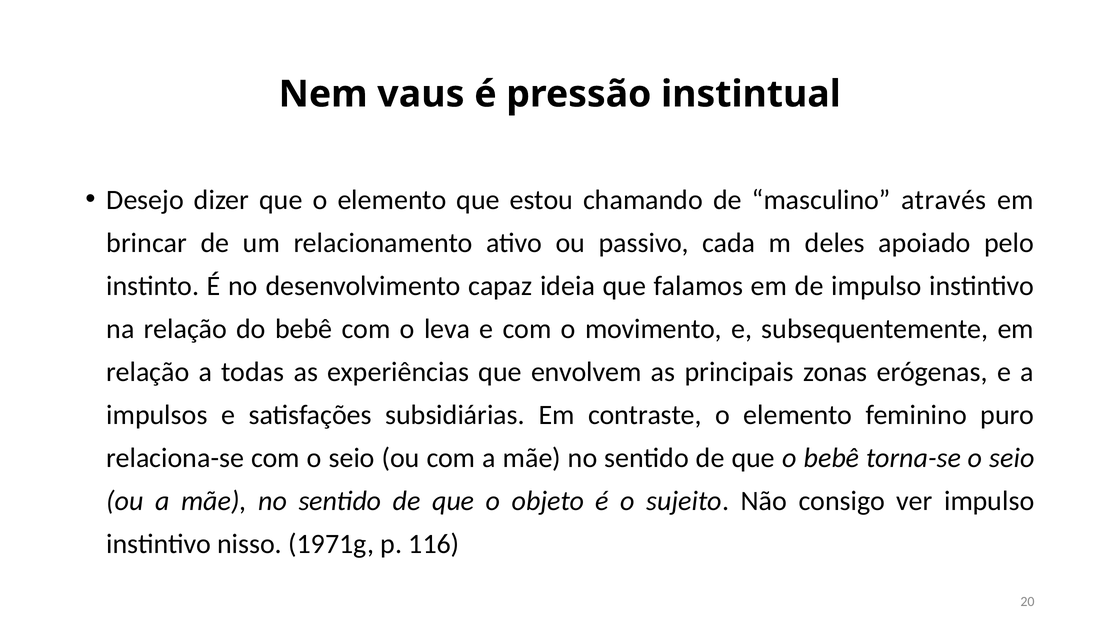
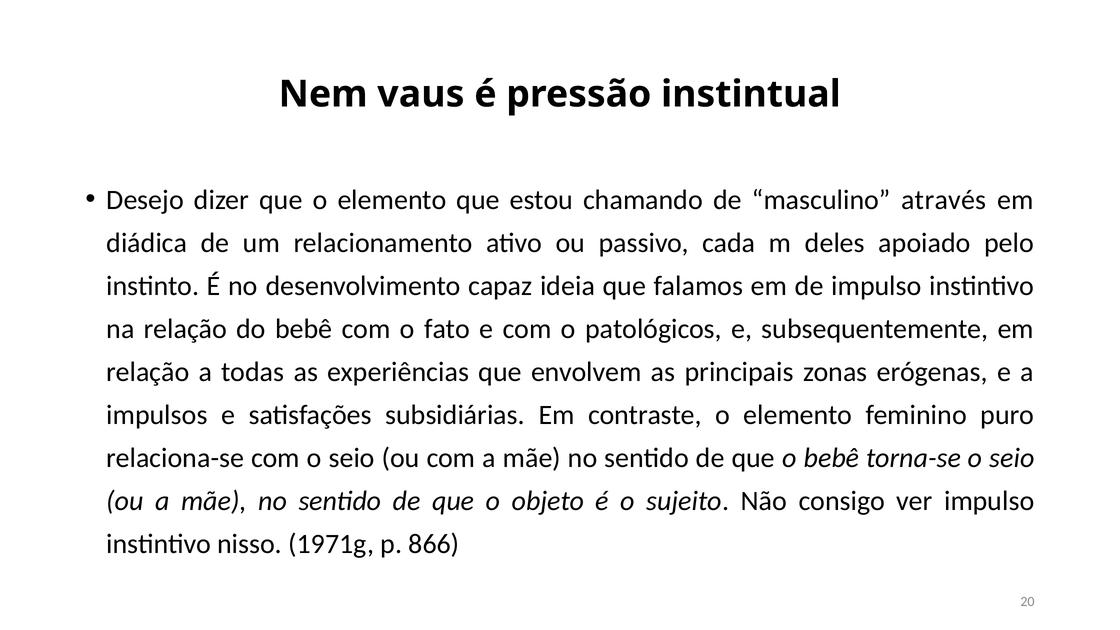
brincar: brincar -> diádica
leva: leva -> fato
movimento: movimento -> patológicos
116: 116 -> 866
